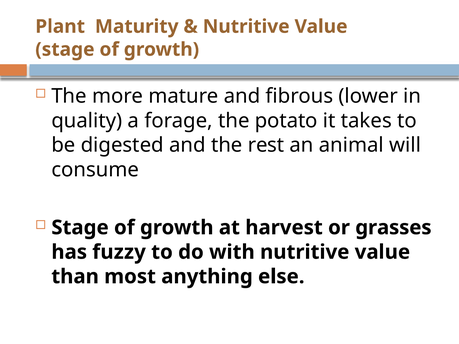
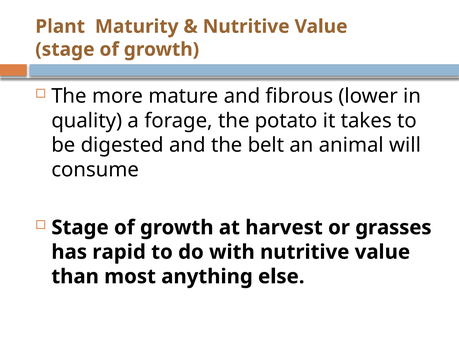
rest: rest -> belt
fuzzy: fuzzy -> rapid
